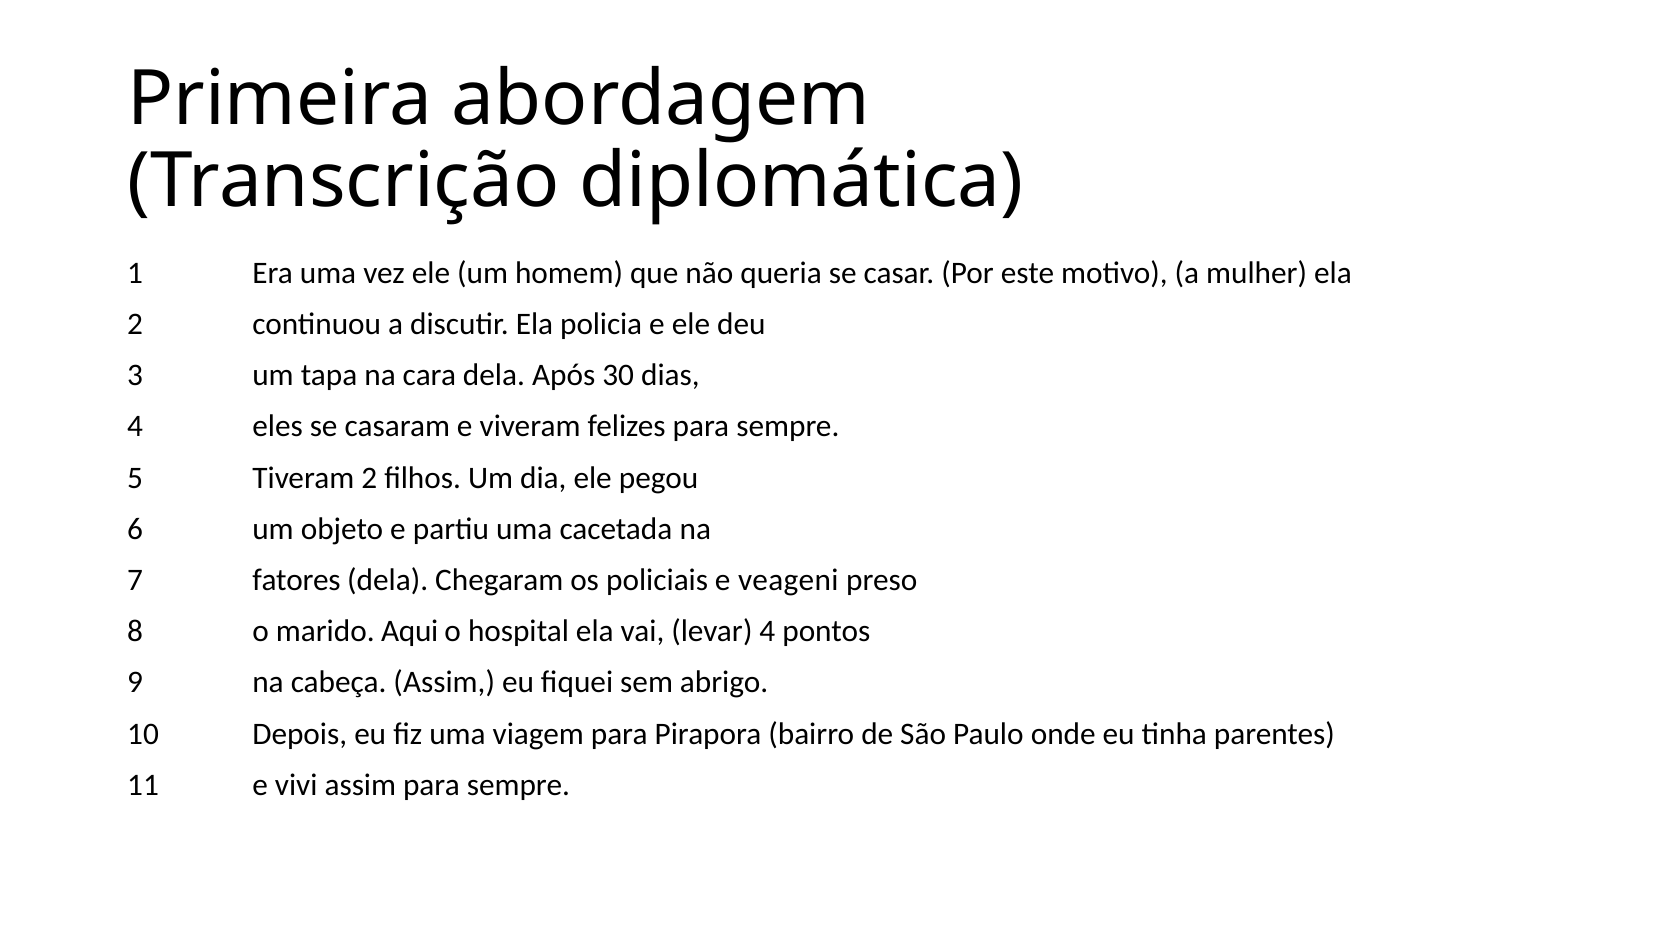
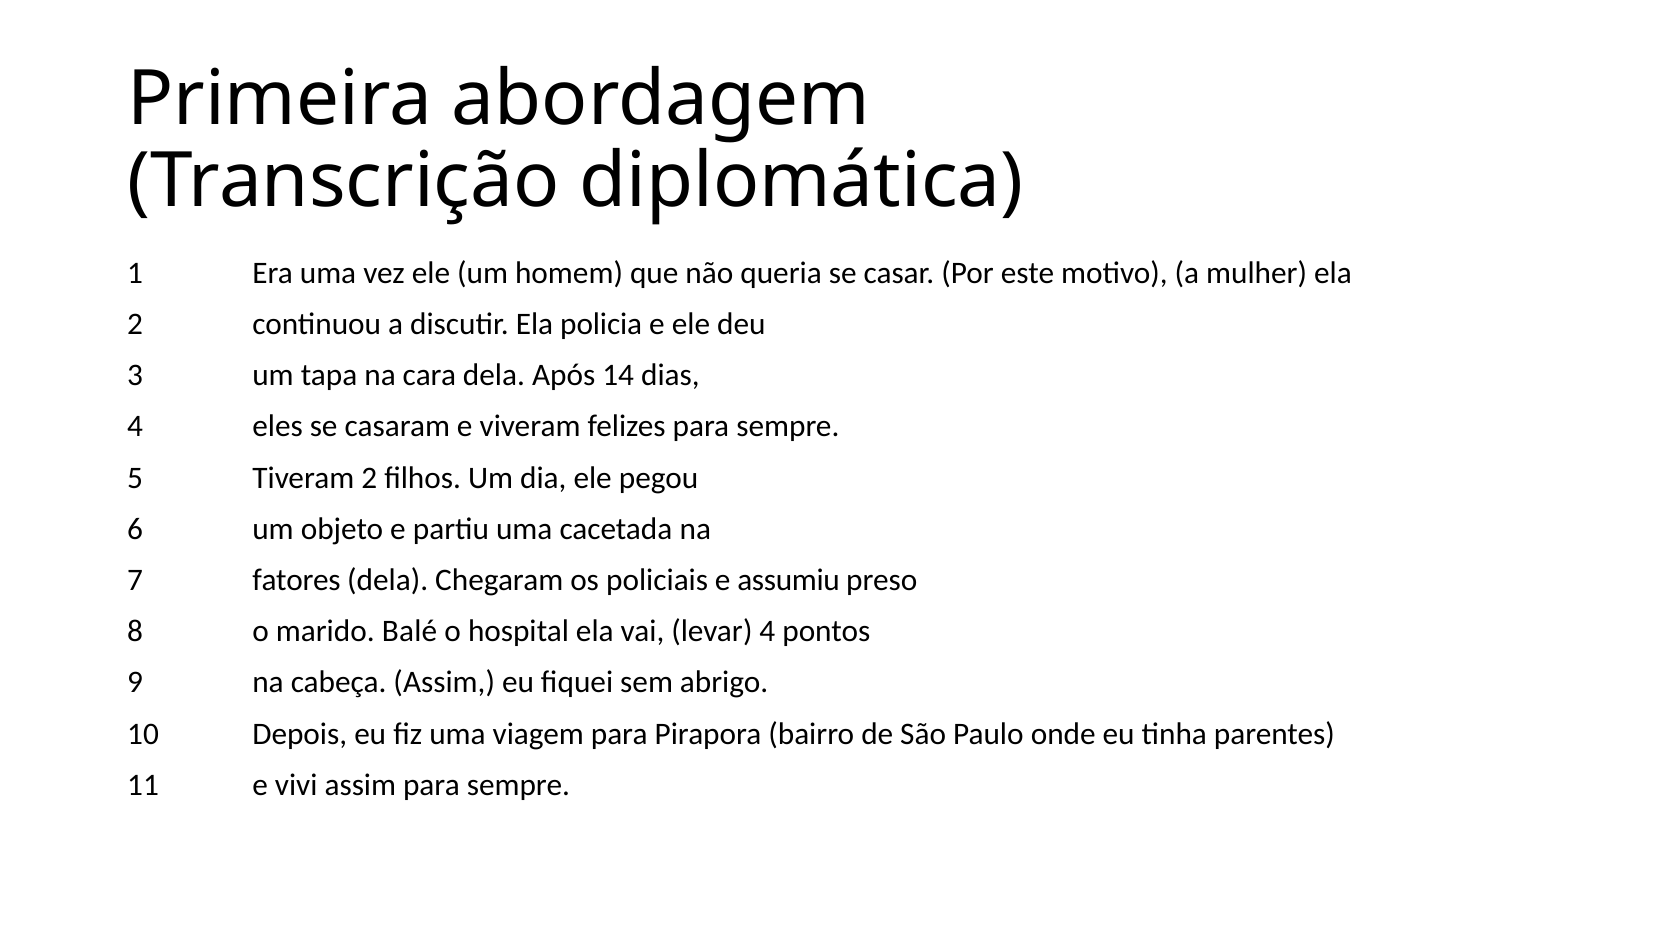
30: 30 -> 14
veageni: veageni -> assumiu
Aqui: Aqui -> Balé
